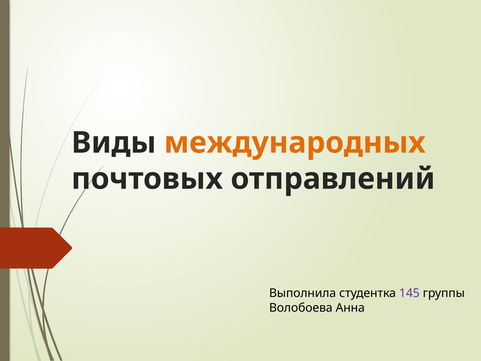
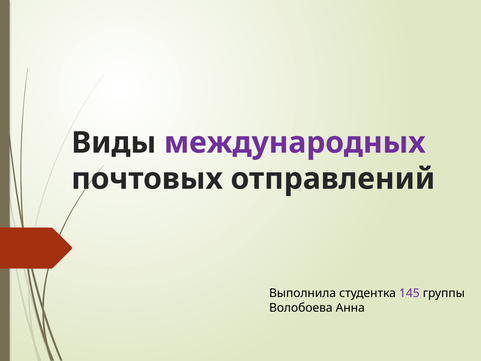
международных colour: orange -> purple
